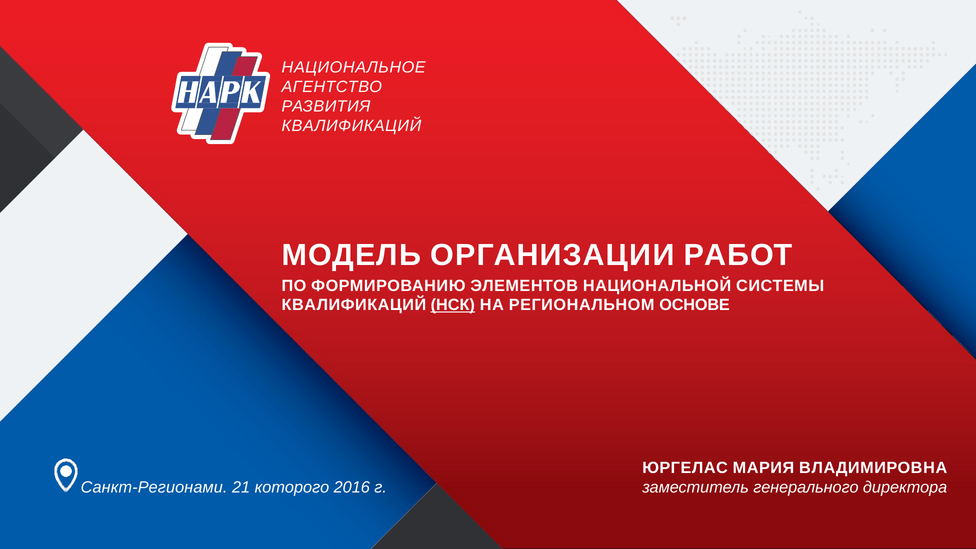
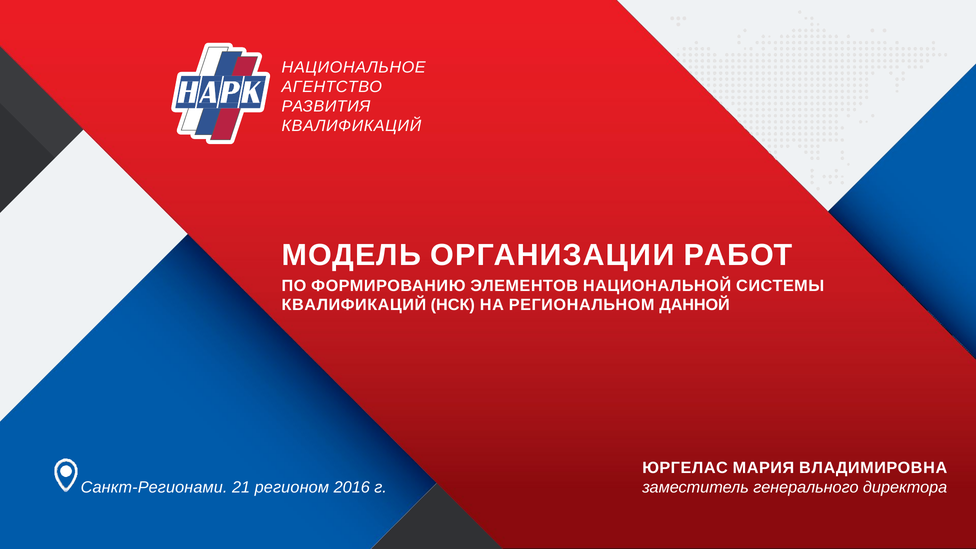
НСК underline: present -> none
ОСНОВЕ: ОСНОВЕ -> ДАННОЙ
которого: которого -> регионом
